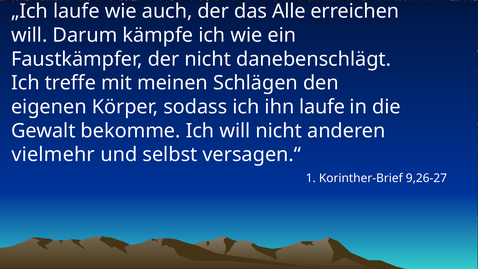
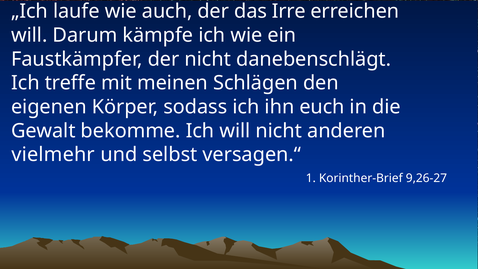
Alle: Alle -> Irre
ihn laufe: laufe -> euch
